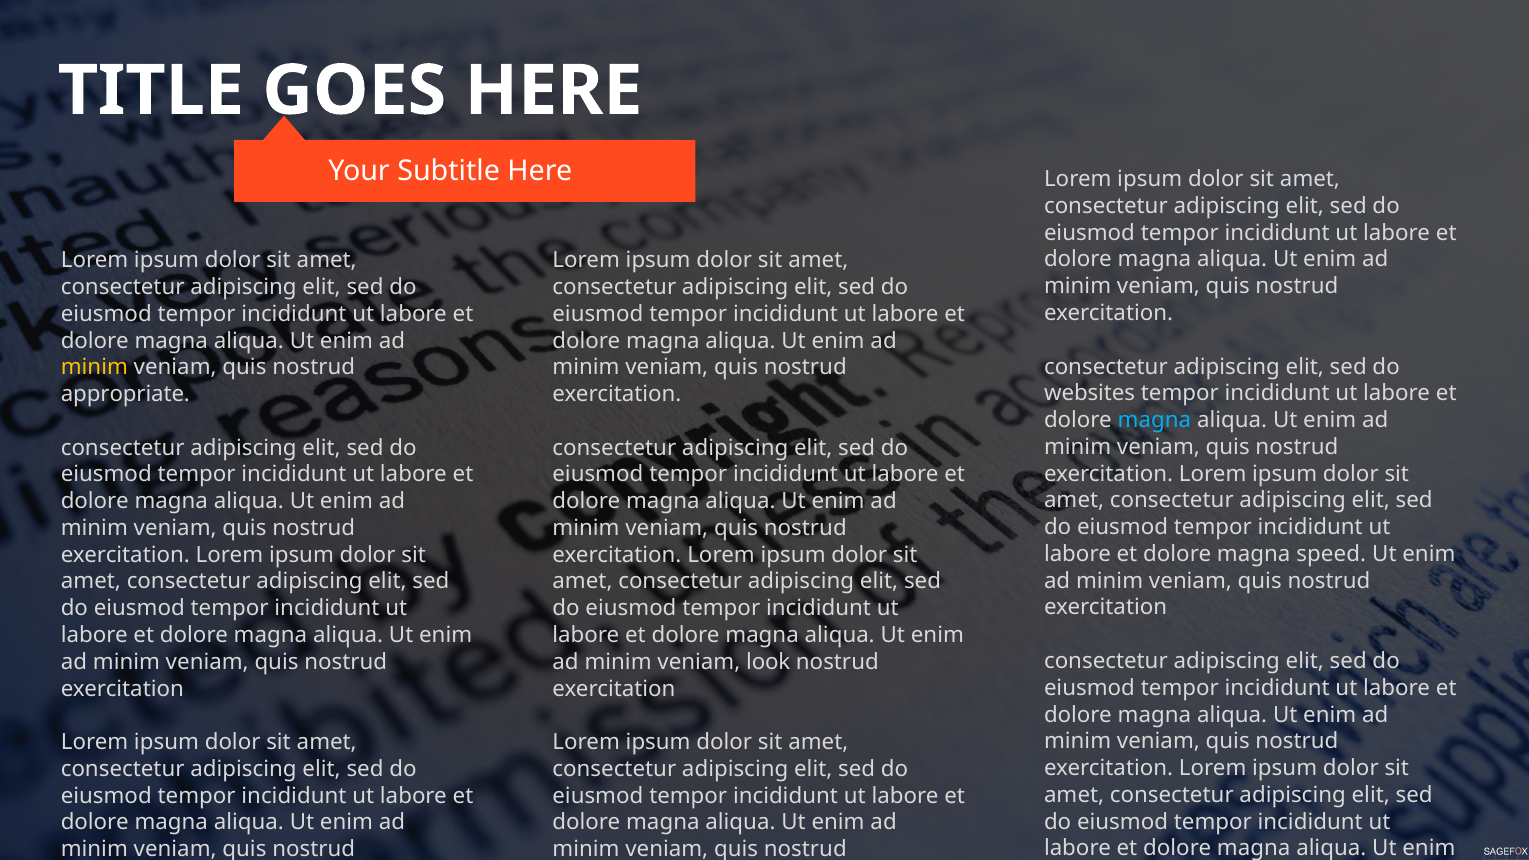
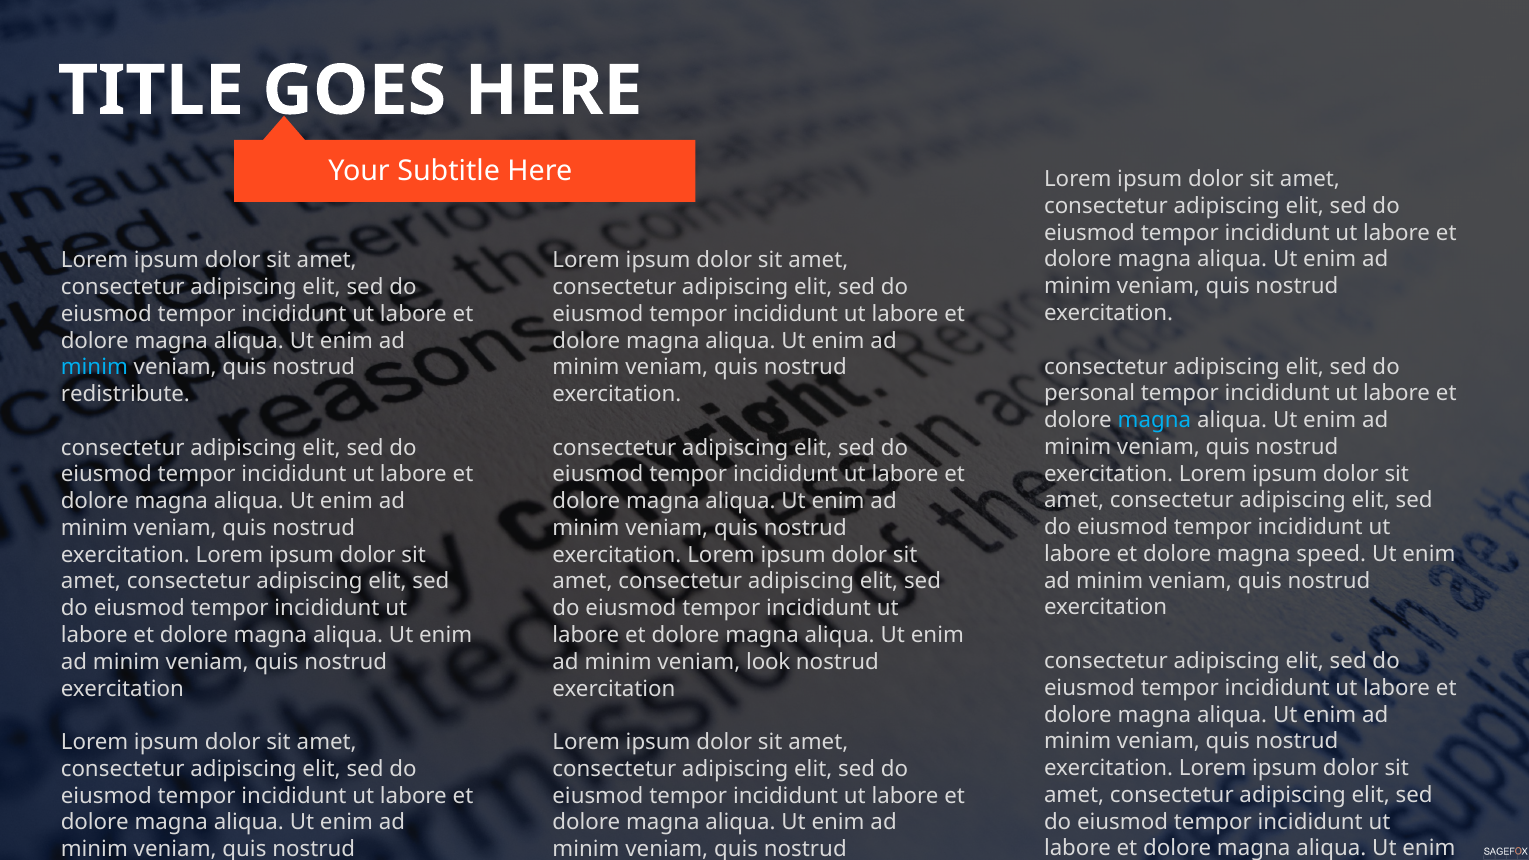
minim at (94, 367) colour: yellow -> light blue
websites: websites -> personal
appropriate: appropriate -> redistribute
